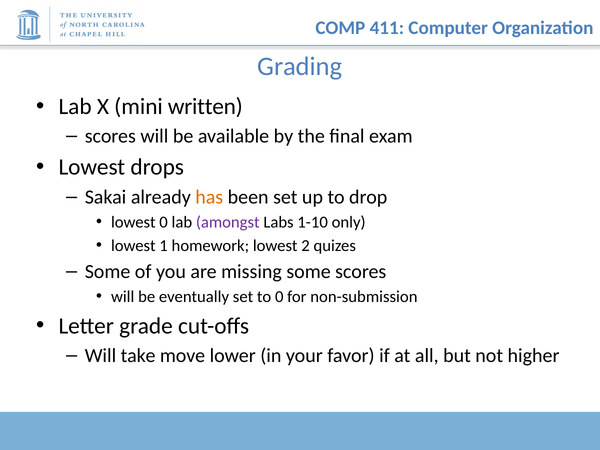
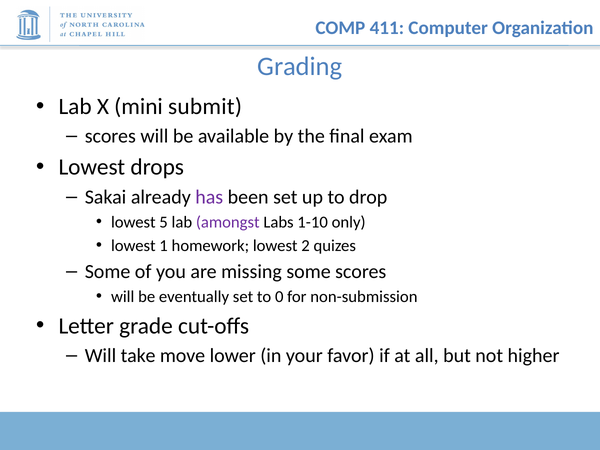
written: written -> submit
has colour: orange -> purple
lowest 0: 0 -> 5
